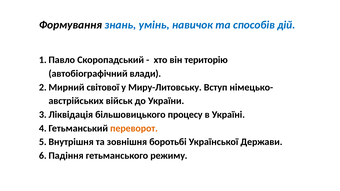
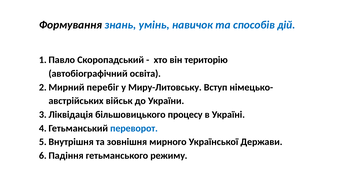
влади: влади -> освіта
світової: світової -> перебіг
переворот colour: orange -> blue
боротьбі: боротьбі -> мирного
